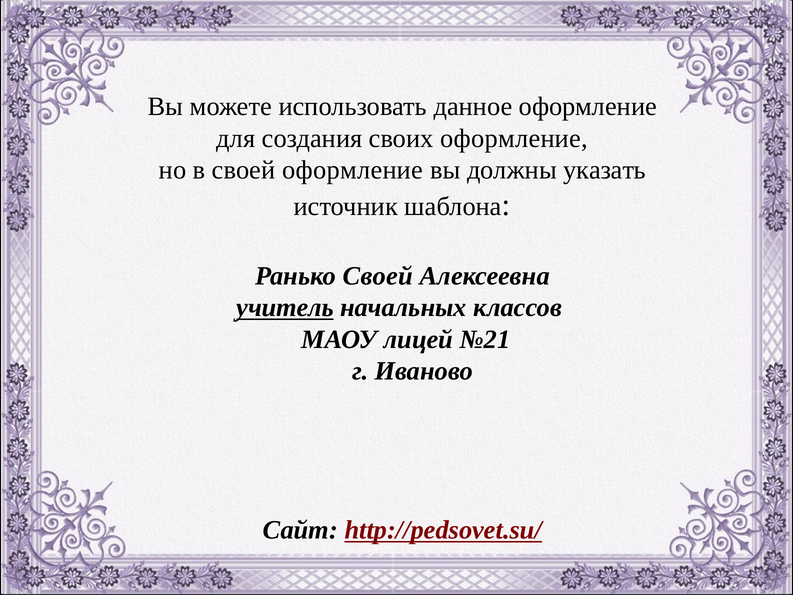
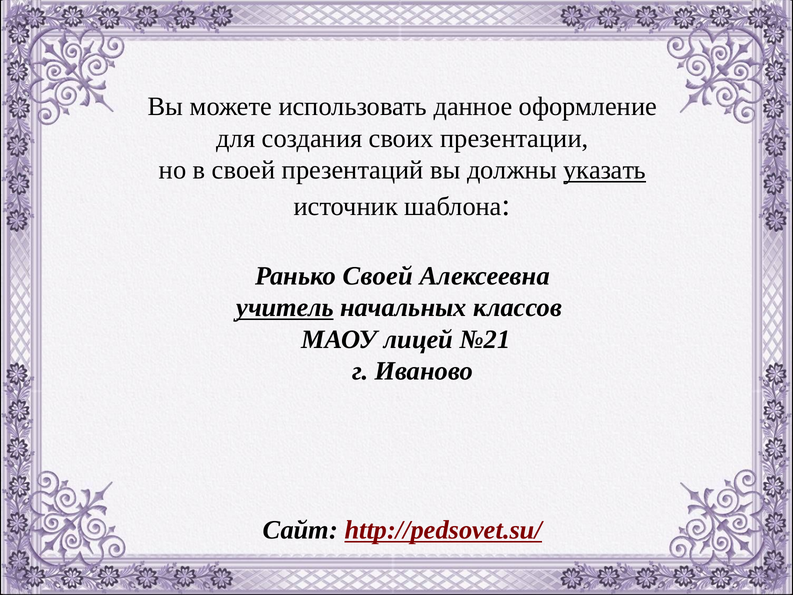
своих оформление: оформление -> презентации
своей оформление: оформление -> презентаций
указать underline: none -> present
